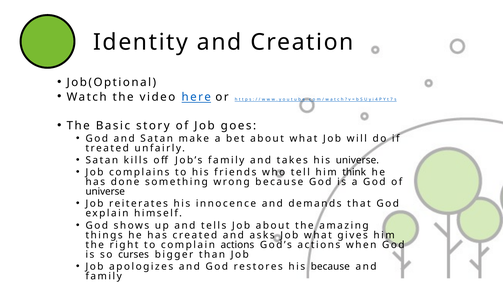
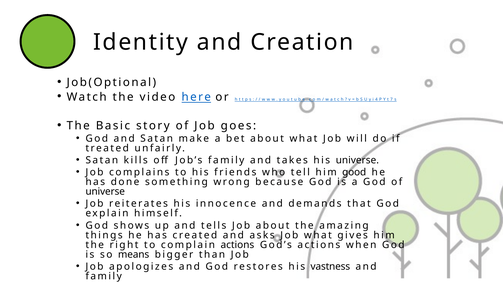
think: think -> good
curses: curses -> means
his because: because -> vastness
